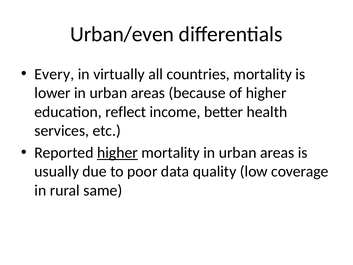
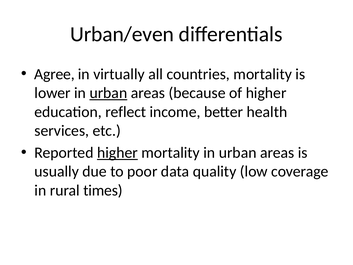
Every: Every -> Agree
urban at (108, 93) underline: none -> present
same: same -> times
